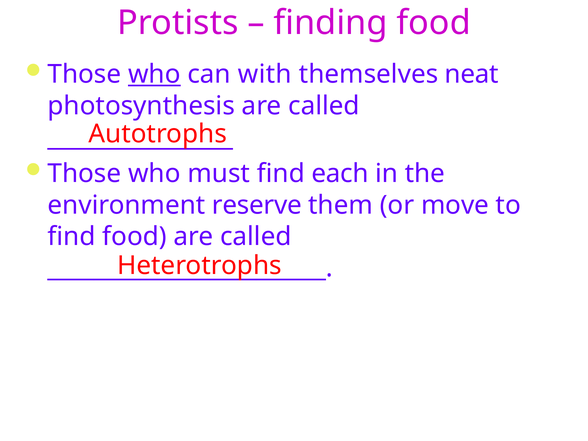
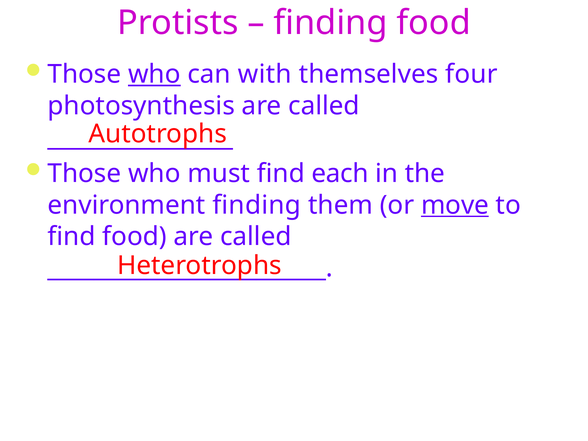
neat: neat -> four
environment reserve: reserve -> finding
move underline: none -> present
